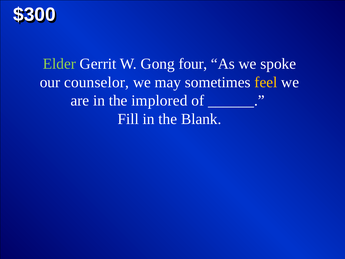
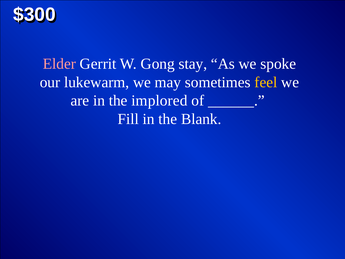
Elder colour: light green -> pink
four: four -> stay
counselor: counselor -> lukewarm
